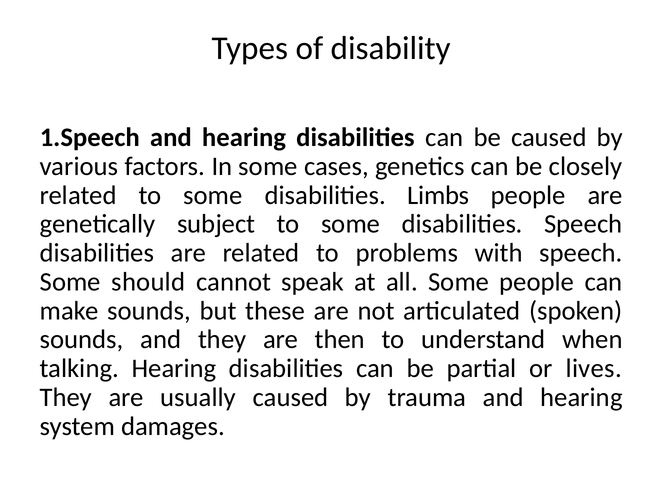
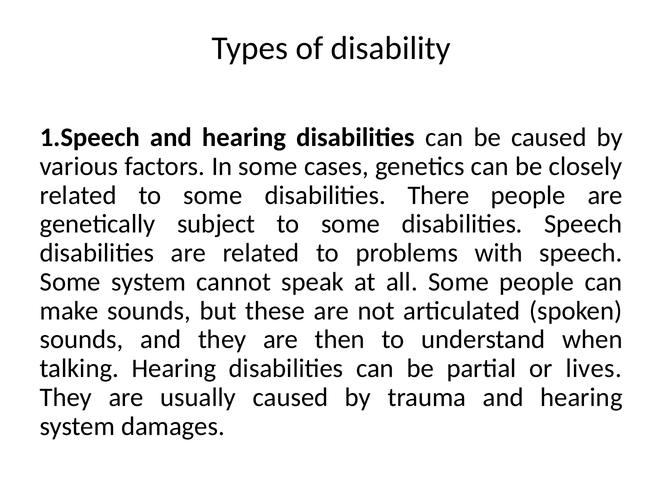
Limbs: Limbs -> There
Some should: should -> system
